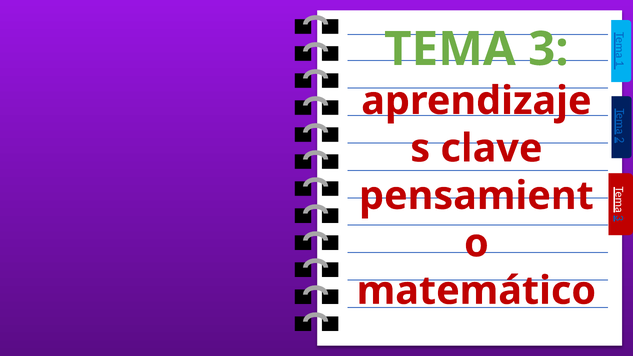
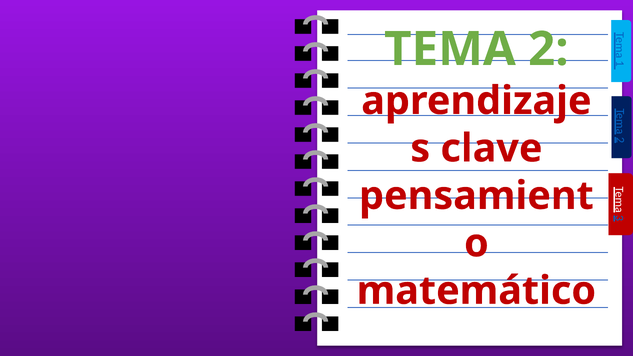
TEMA 3: 3 -> 2
